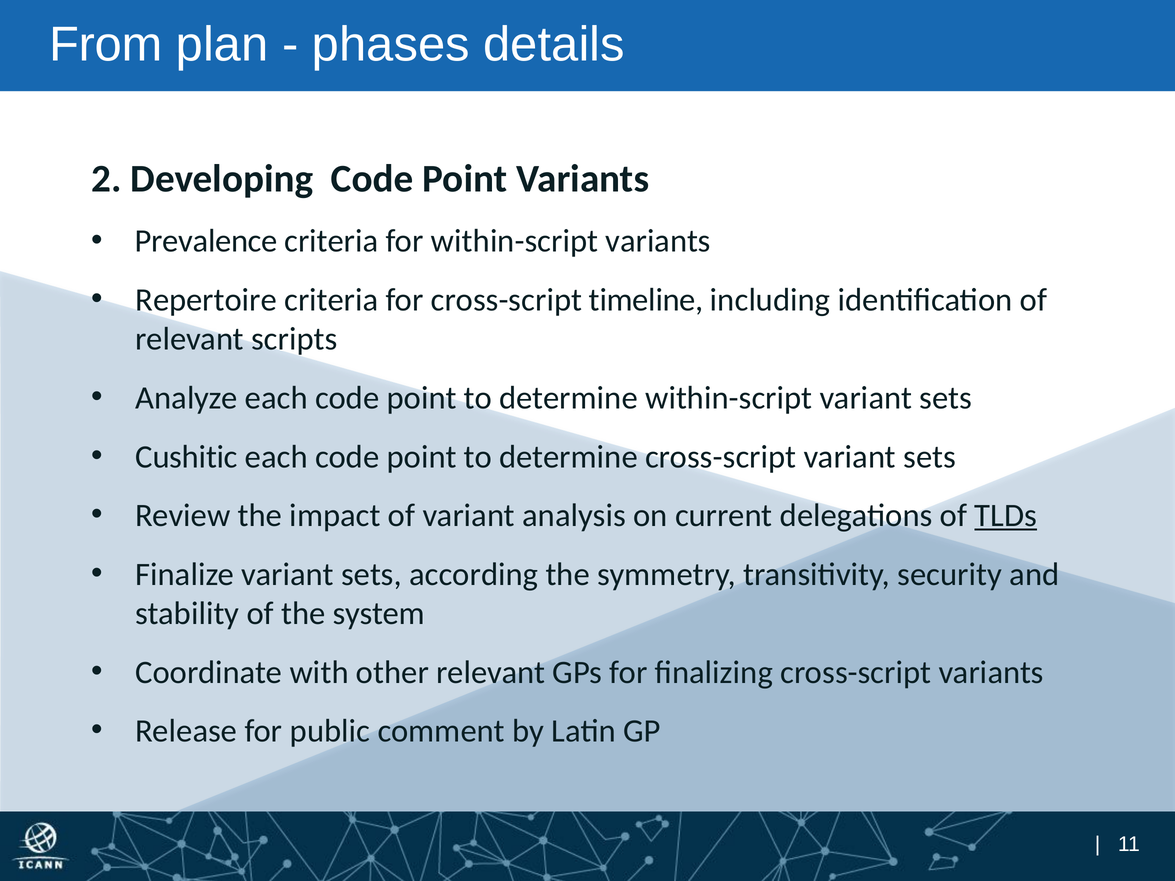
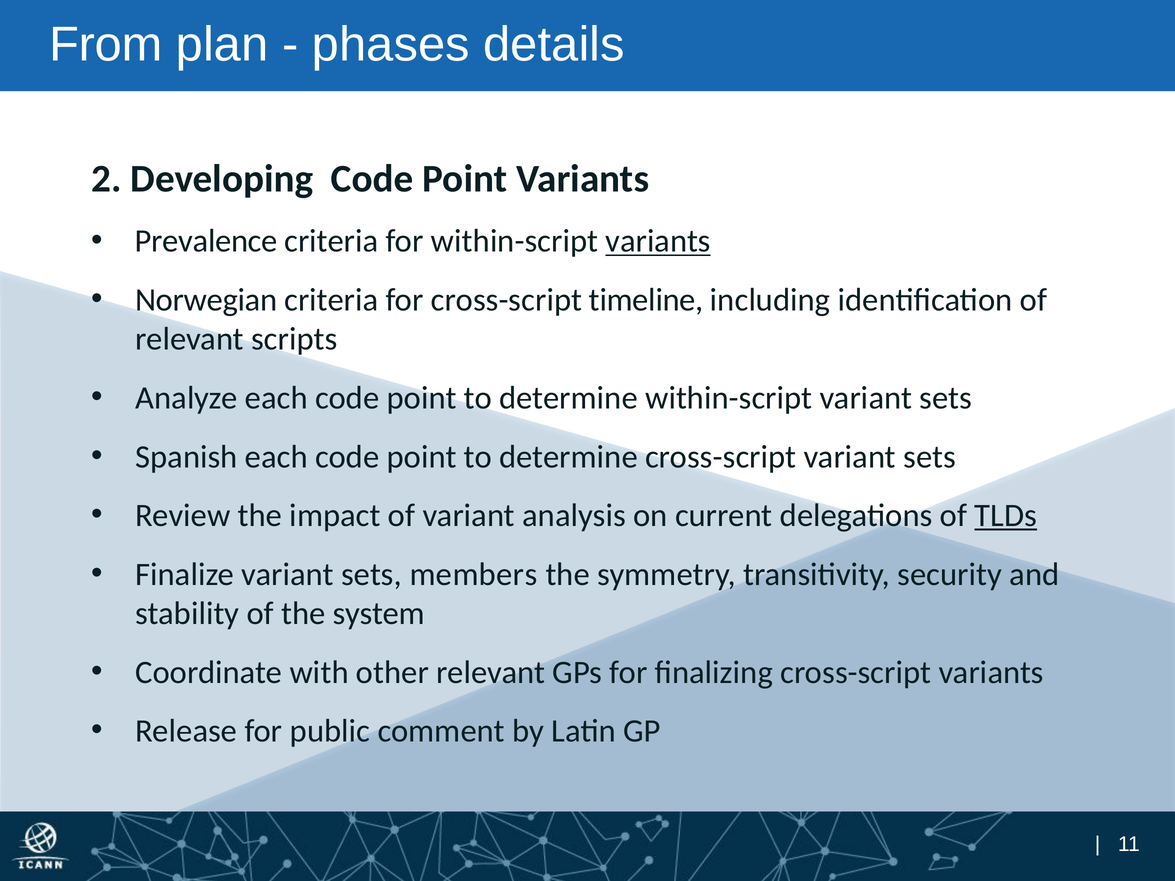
variants at (658, 241) underline: none -> present
Repertoire: Repertoire -> Norwegian
Cushitic: Cushitic -> Spanish
according: according -> members
